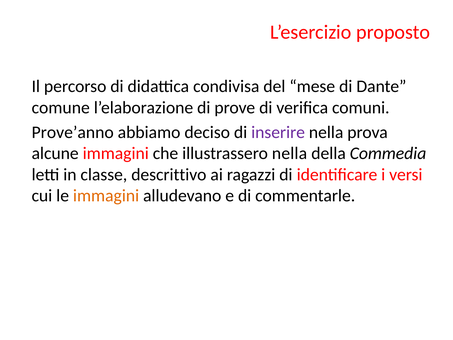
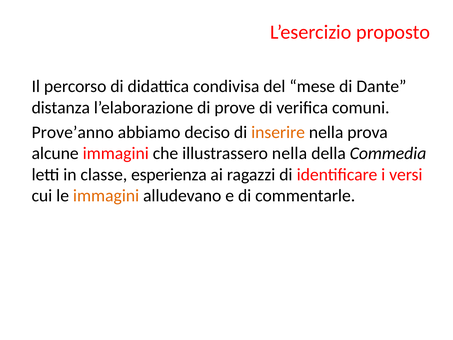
comune: comune -> distanza
inserire colour: purple -> orange
descrittivo: descrittivo -> esperienza
